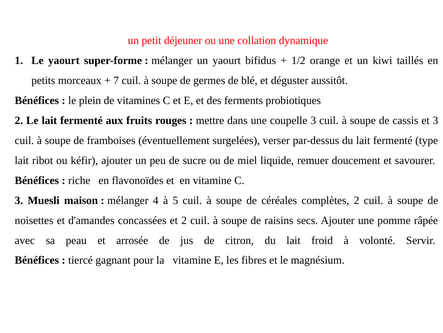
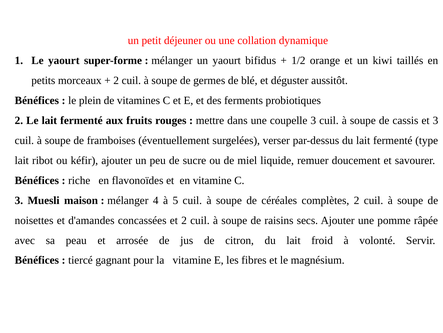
7 at (116, 80): 7 -> 2
